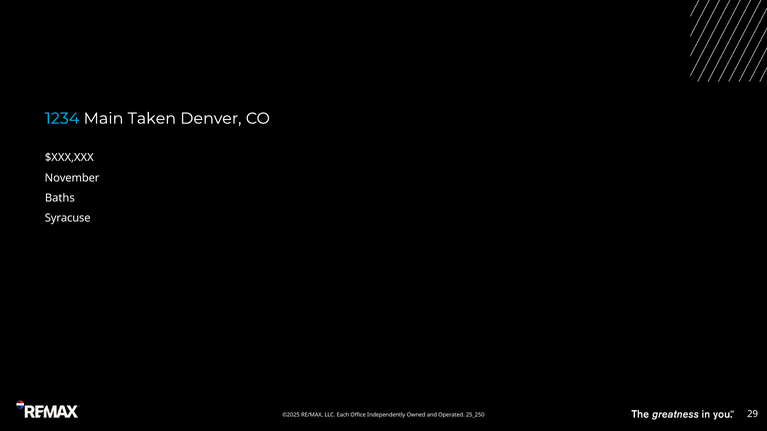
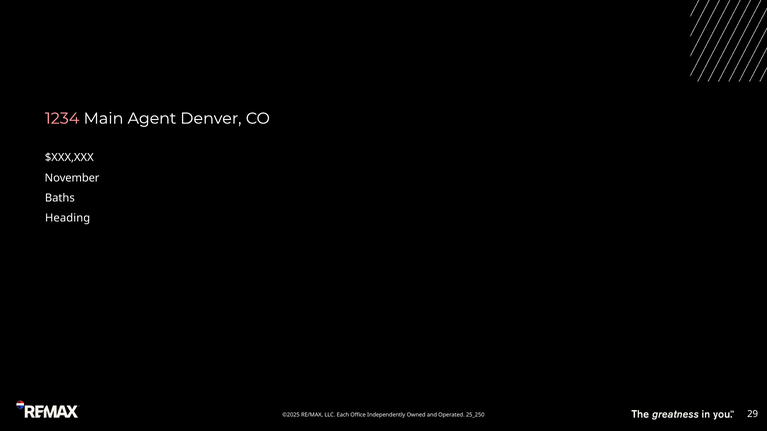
1234 colour: light blue -> pink
Taken: Taken -> Agent
Syracuse: Syracuse -> Heading
